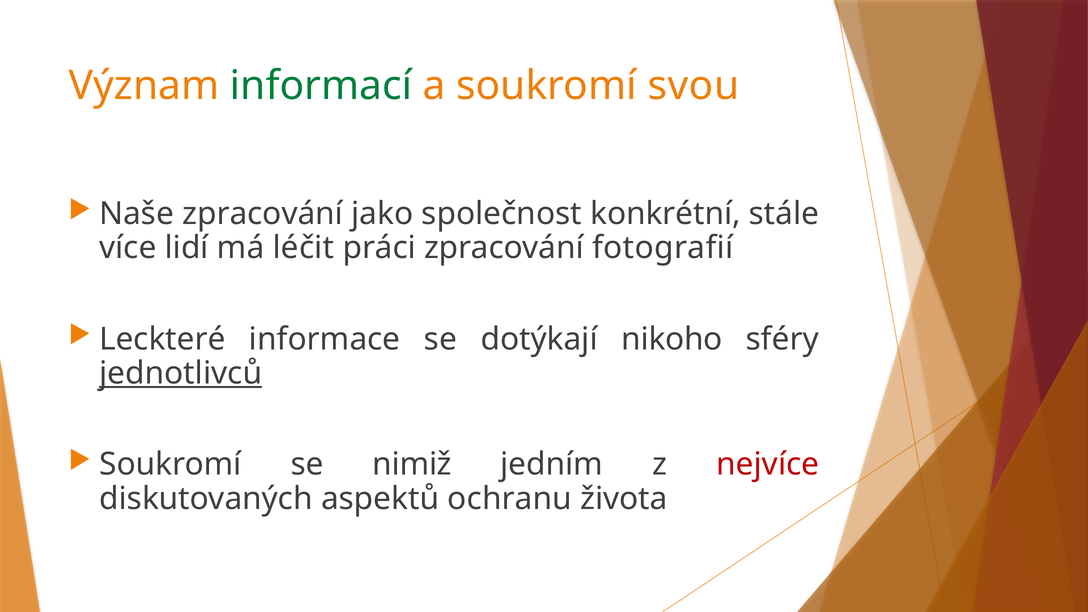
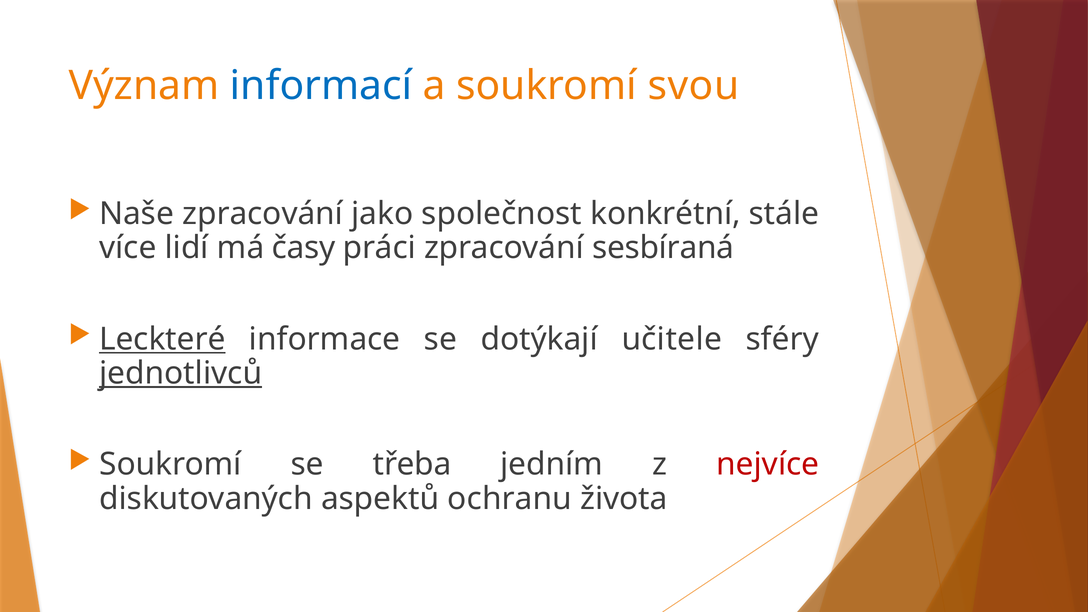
informací colour: green -> blue
léčit: léčit -> časy
fotografií: fotografií -> sesbíraná
Leckteré underline: none -> present
nikoho: nikoho -> učitele
nimiž: nimiž -> třeba
